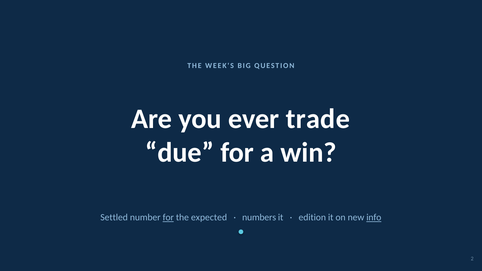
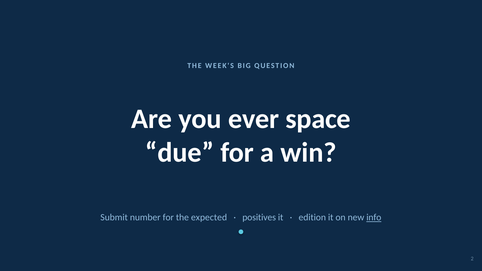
trade: trade -> space
Settled: Settled -> Submit
for at (168, 218) underline: present -> none
numbers: numbers -> positives
